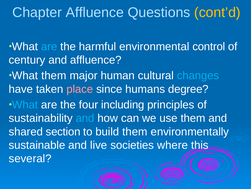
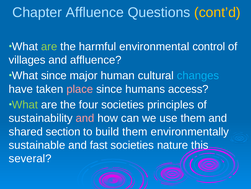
are at (49, 46) colour: light blue -> light green
century: century -> villages
What them: them -> since
degree: degree -> access
What at (25, 104) colour: light blue -> light green
four including: including -> societies
and at (85, 118) colour: light blue -> pink
live: live -> fast
where: where -> nature
